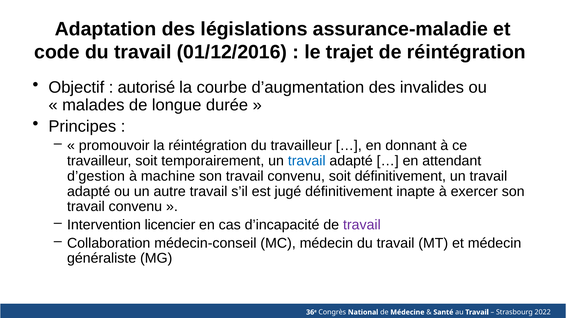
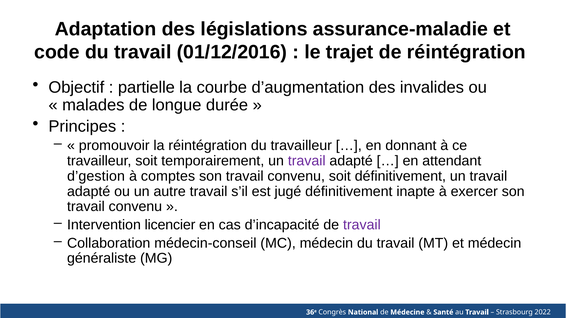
autorisé: autorisé -> partielle
travail at (307, 161) colour: blue -> purple
machine: machine -> comptes
